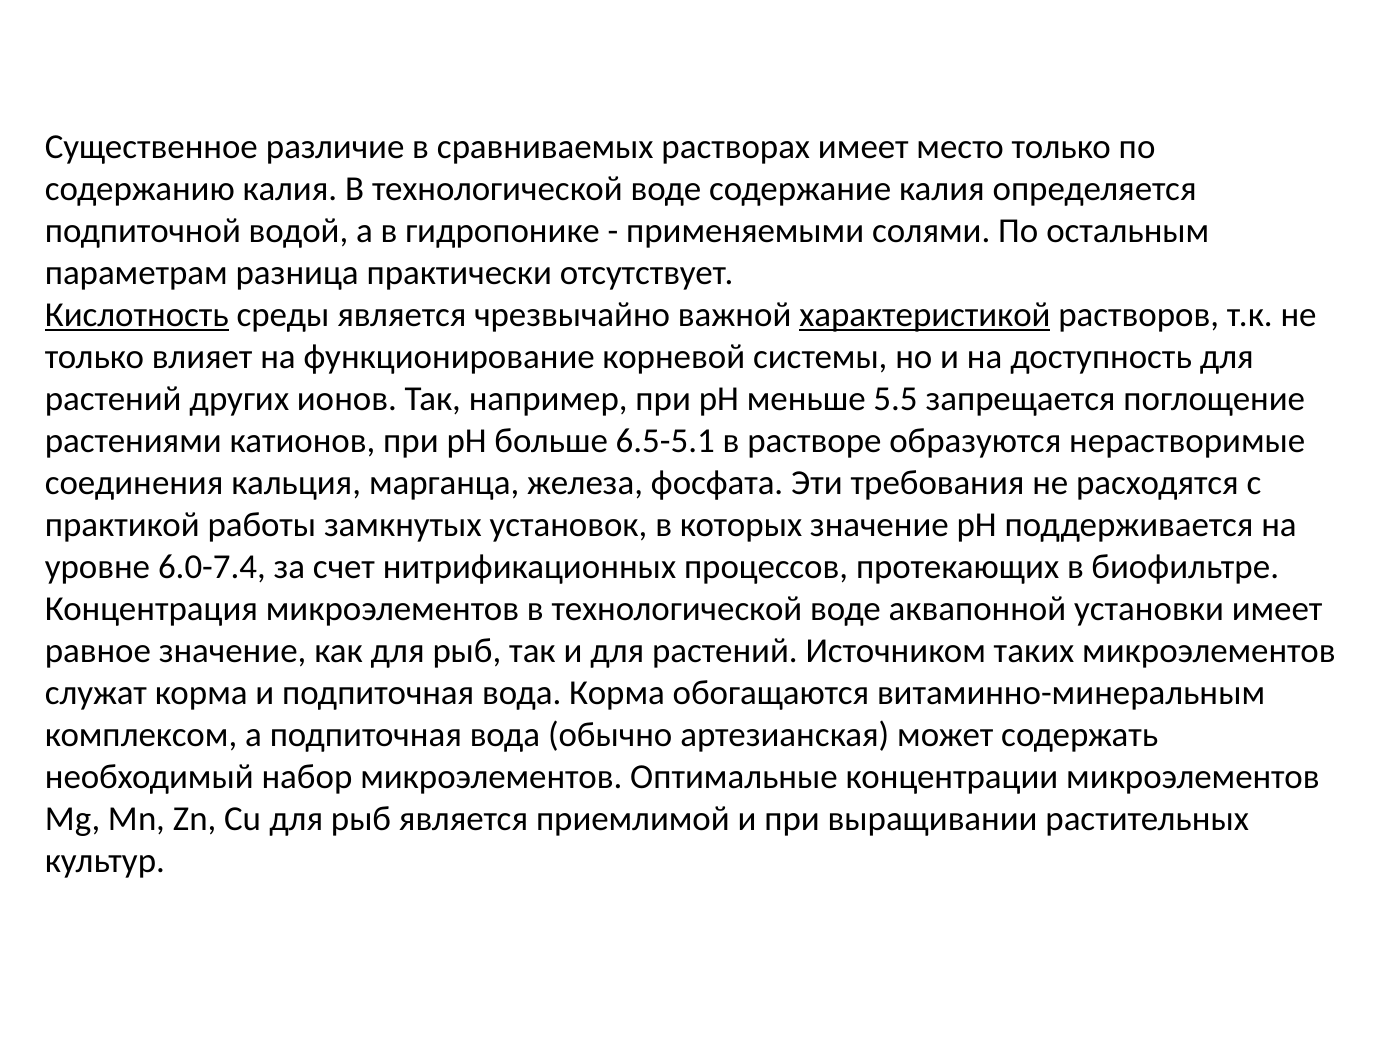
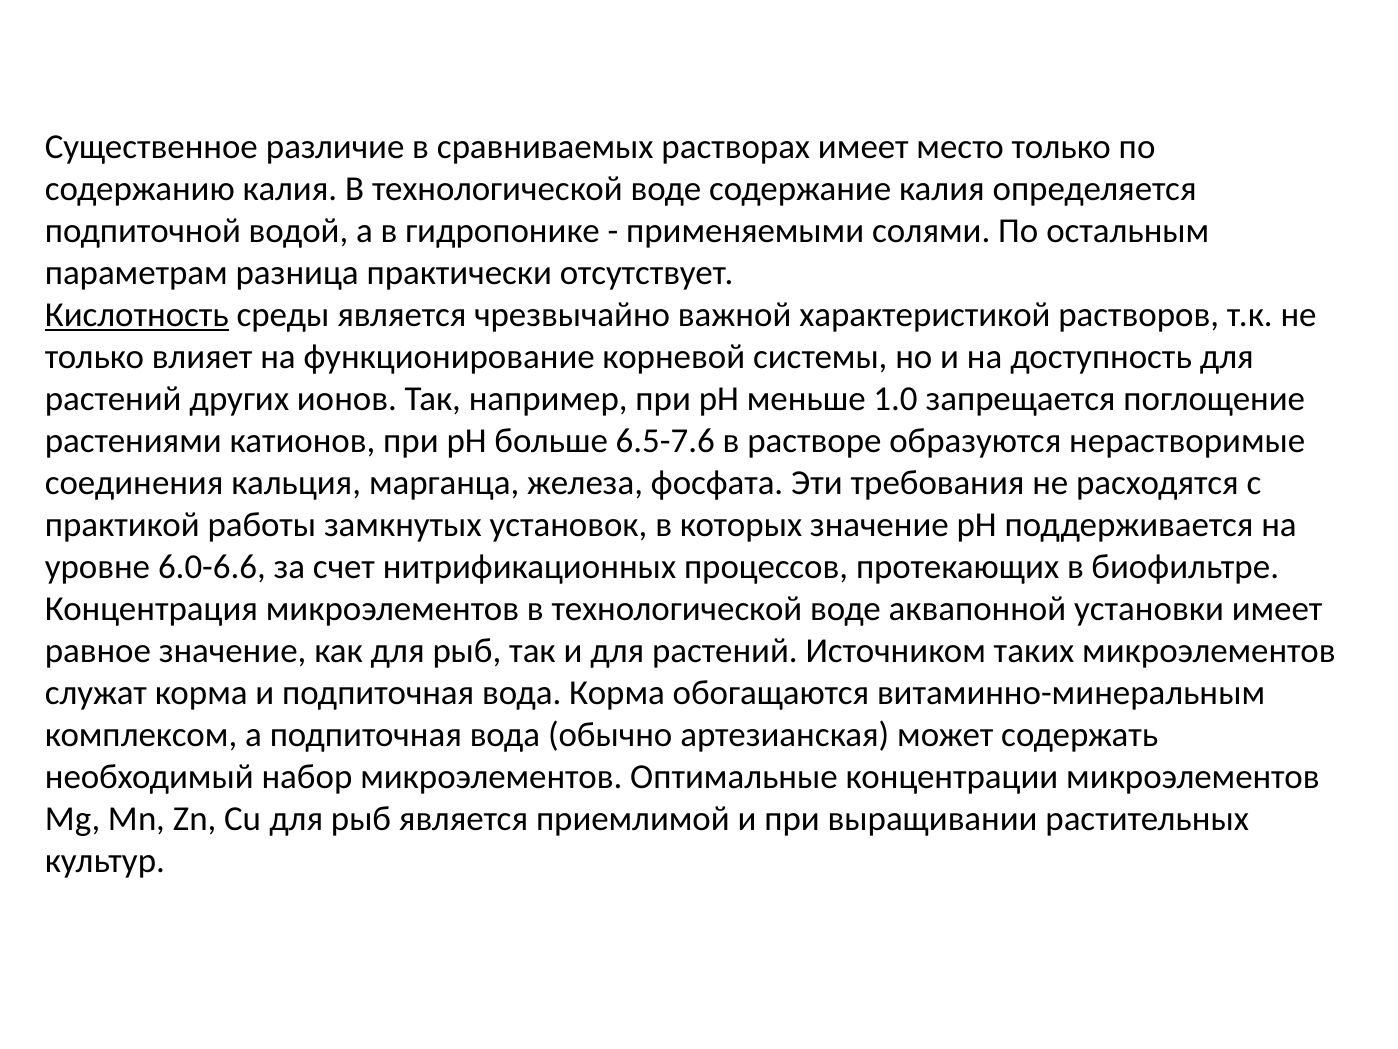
характеристикой underline: present -> none
5.5: 5.5 -> 1.0
6.5-5.1: 6.5-5.1 -> 6.5-7.6
6.0-7.4: 6.0-7.4 -> 6.0-6.6
